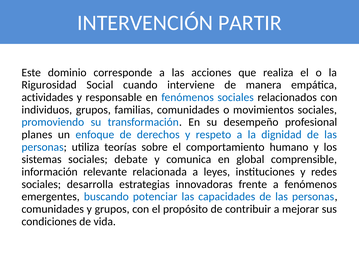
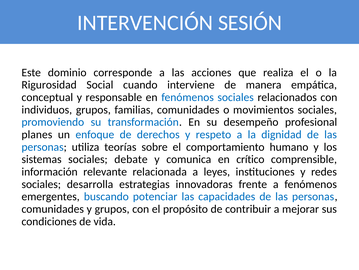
PARTIR: PARTIR -> SESIÓN
actividades: actividades -> conceptual
global: global -> crítico
